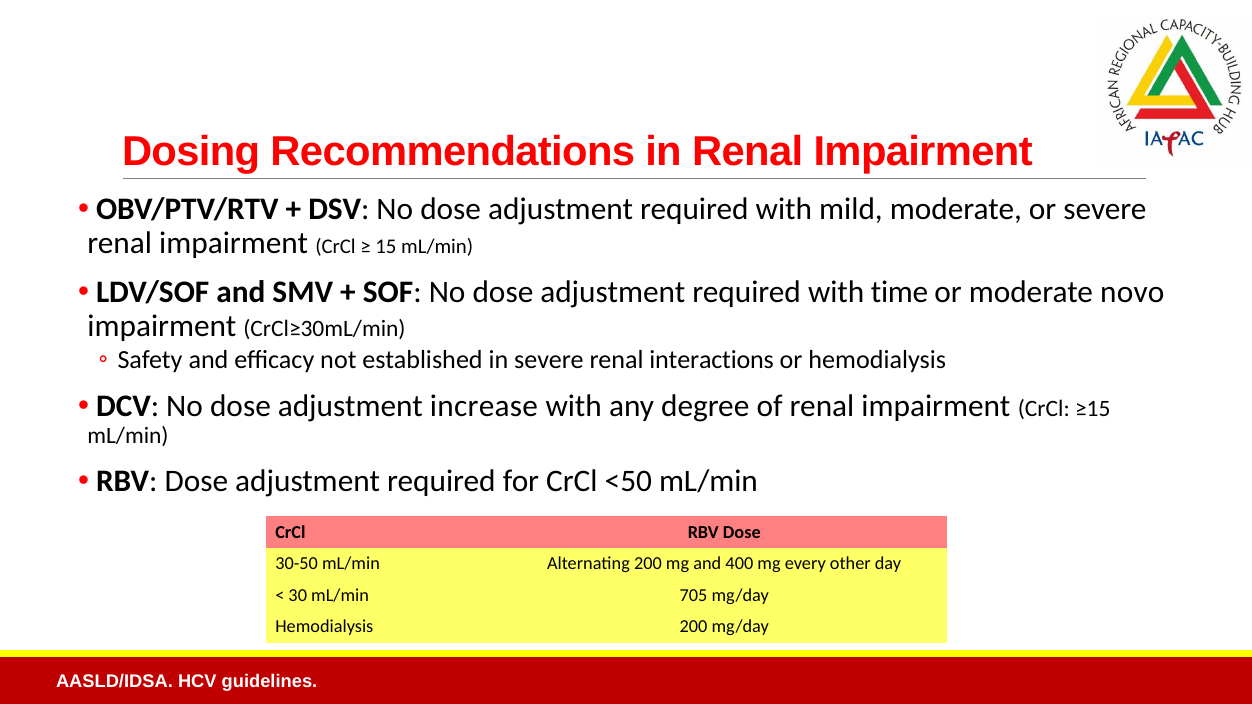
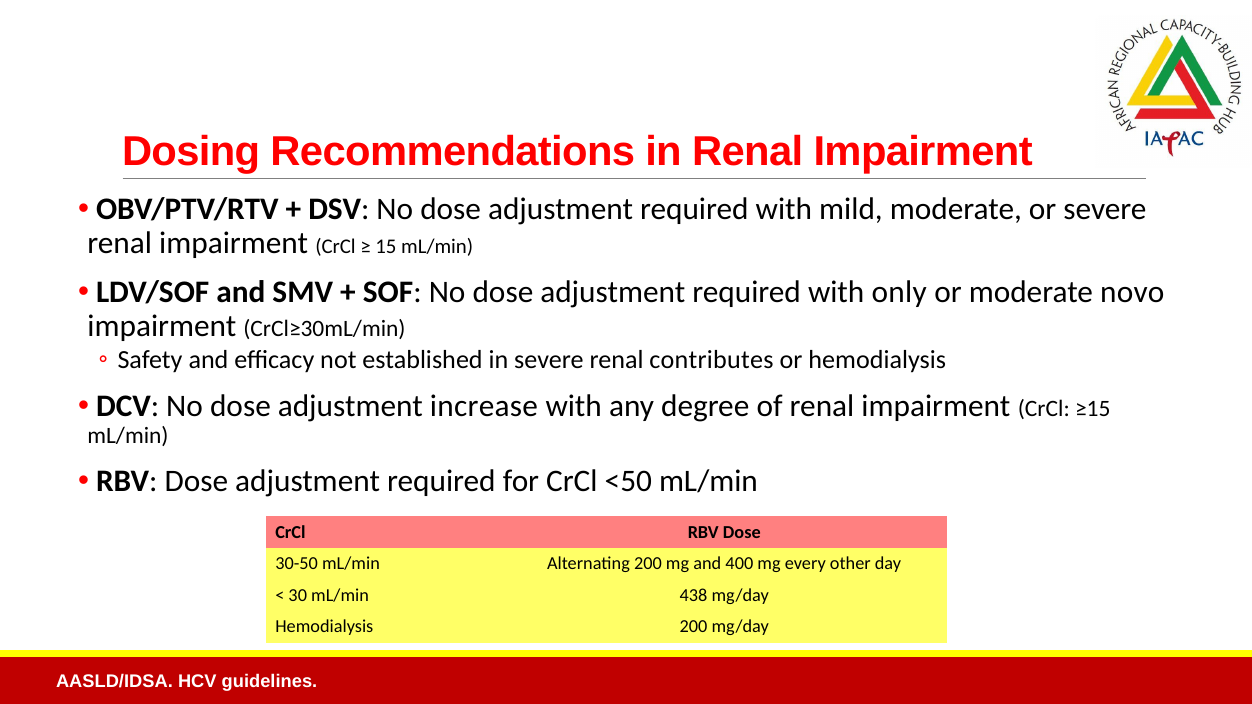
time: time -> only
interactions: interactions -> contributes
705: 705 -> 438
